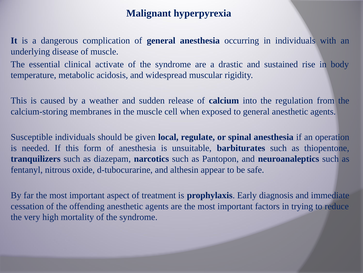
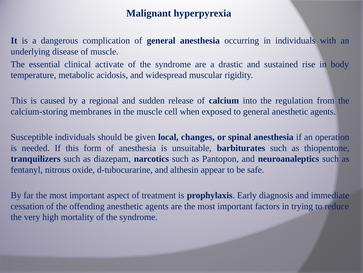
weather: weather -> regional
regulate: regulate -> changes
